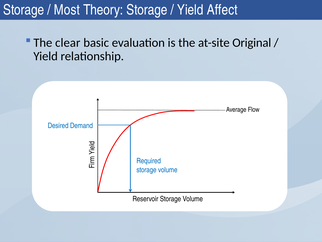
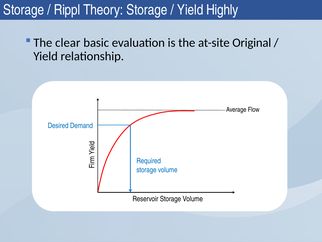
Most: Most -> Rippl
Affect: Affect -> Highly
